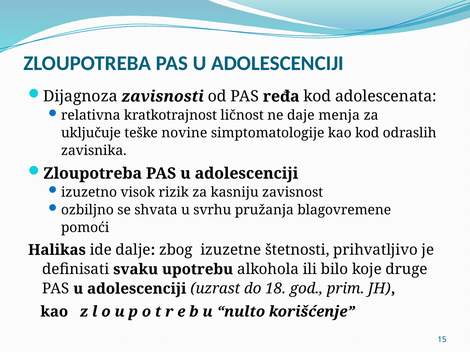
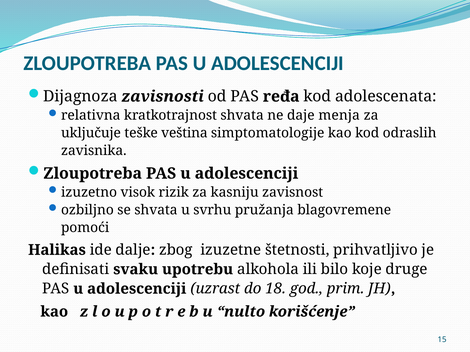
kratkotrajnost ličnost: ličnost -> shvata
novine: novine -> veština
